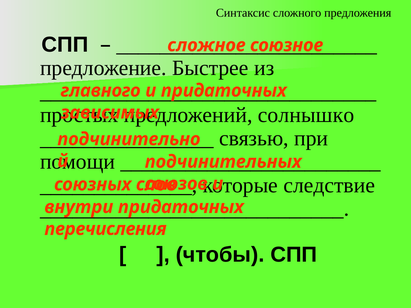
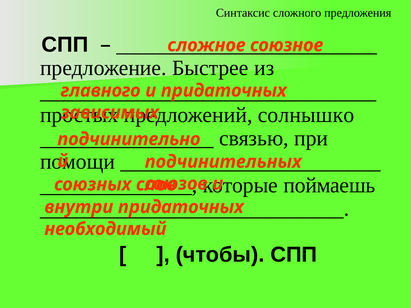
следствие: следствие -> поймаешь
перечисления: перечисления -> необходимый
